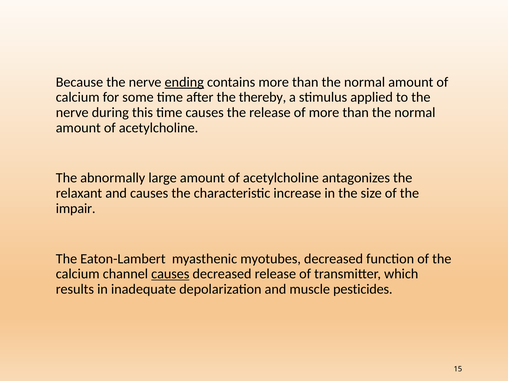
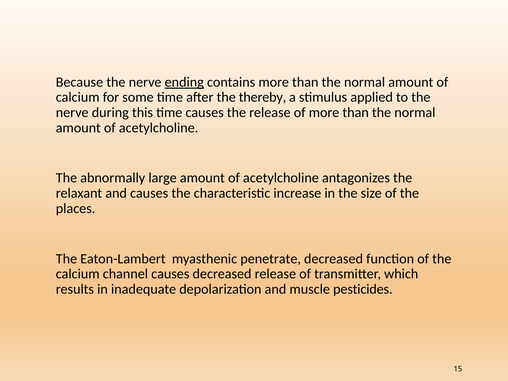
impair: impair -> places
myotubes: myotubes -> penetrate
causes at (170, 274) underline: present -> none
